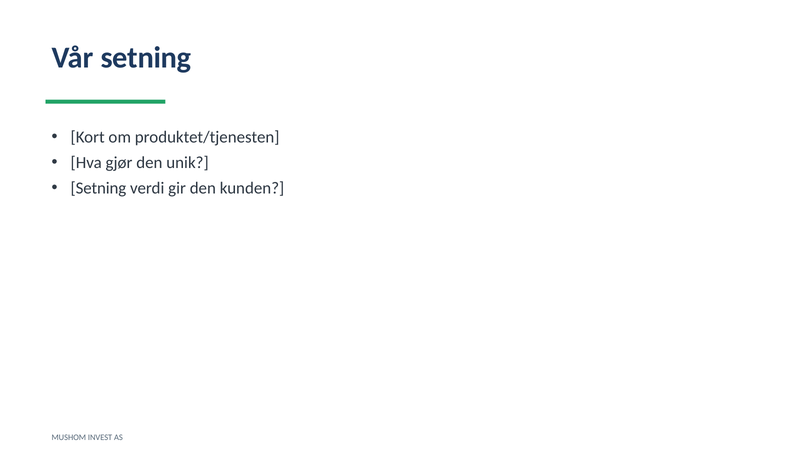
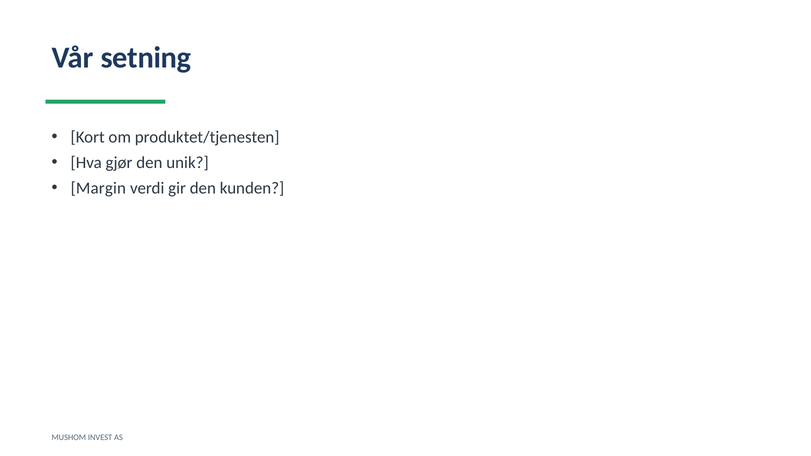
Setning at (98, 188): Setning -> Margin
